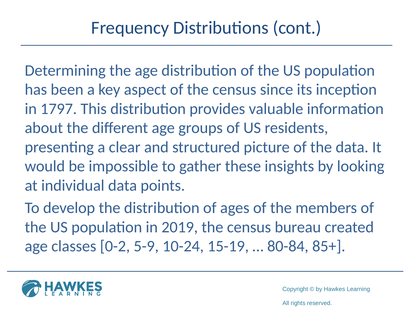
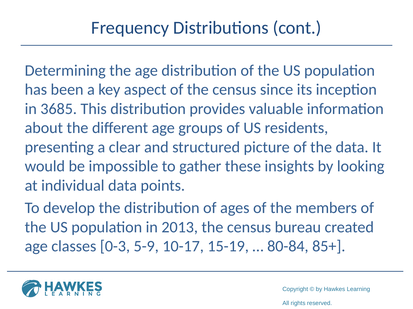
1797: 1797 -> 3685
2019: 2019 -> 2013
0-2: 0-2 -> 0-3
10-24: 10-24 -> 10-17
